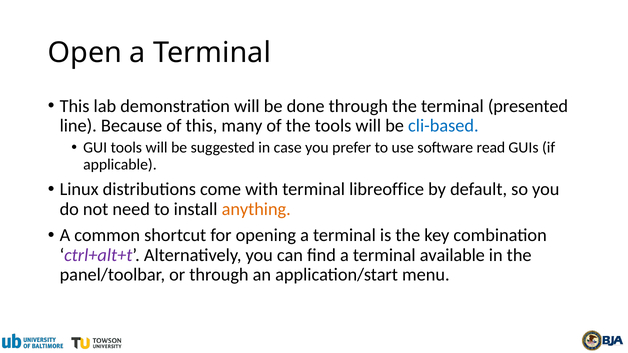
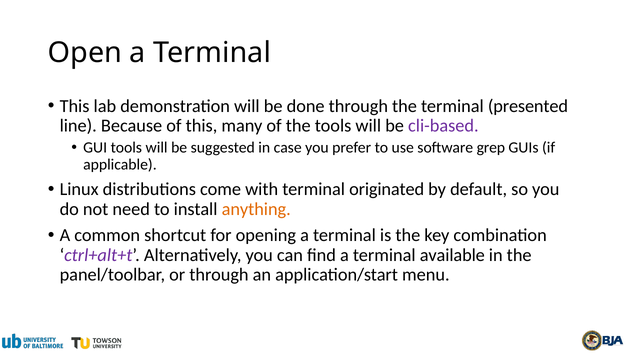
cli-based colour: blue -> purple
read: read -> grep
libreoffice: libreoffice -> originated
